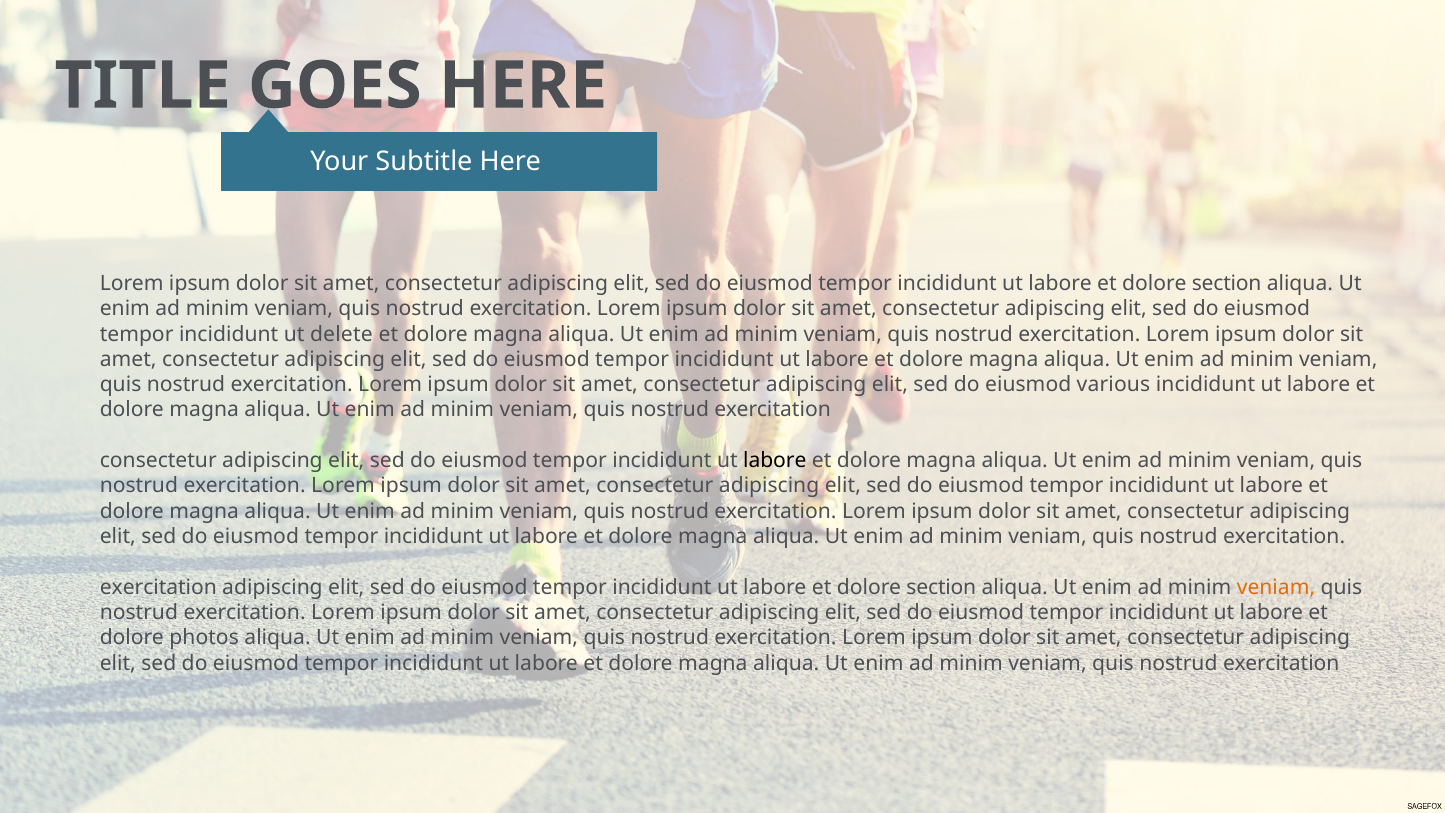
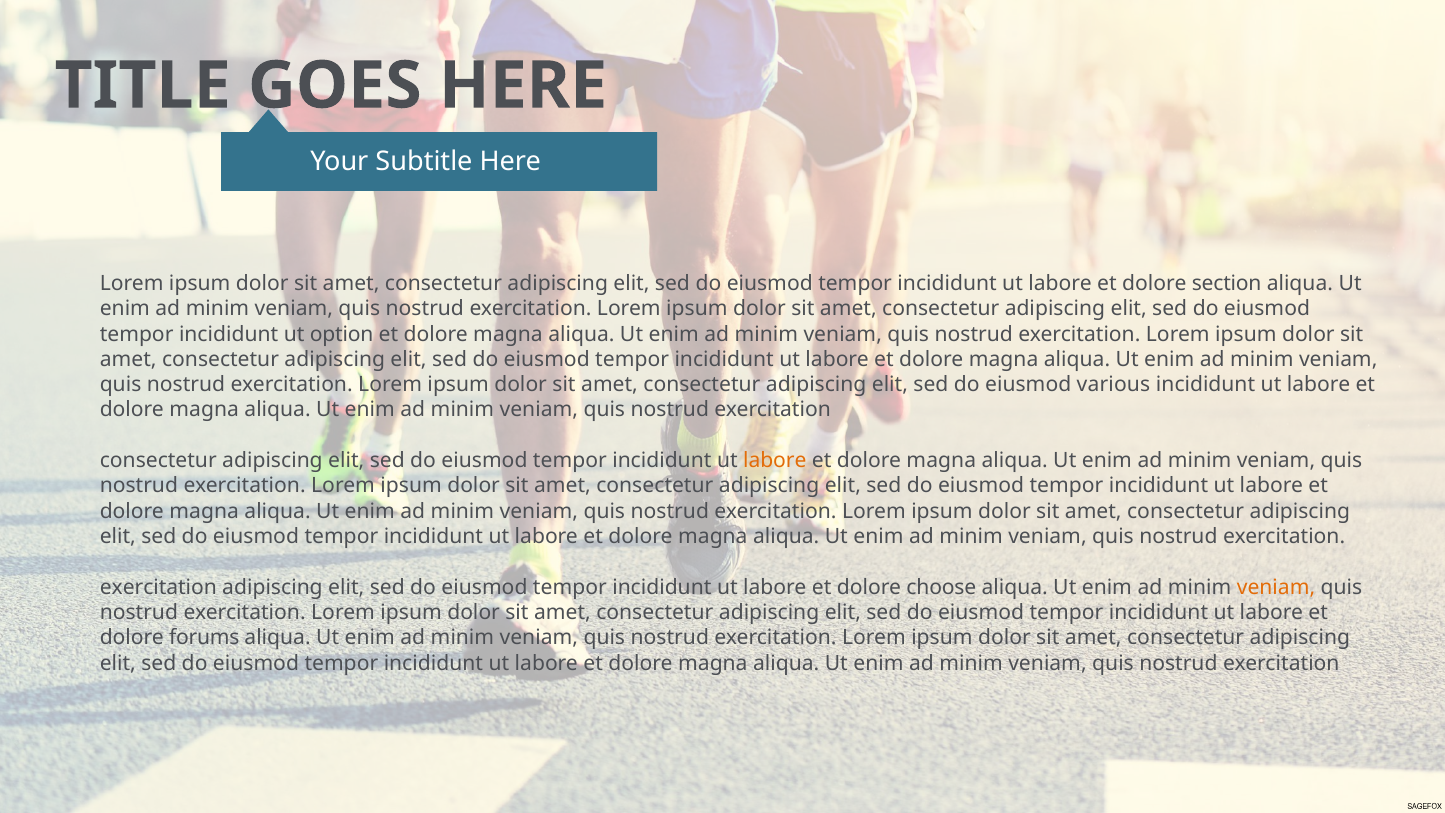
delete: delete -> option
labore at (775, 461) colour: black -> orange
section at (941, 587): section -> choose
photos: photos -> forums
